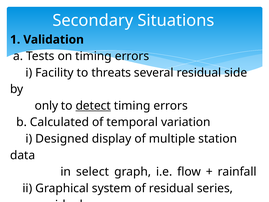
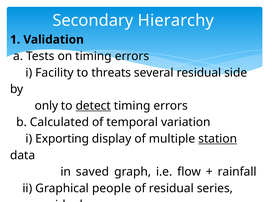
Situations: Situations -> Hierarchy
Designed: Designed -> Exporting
station underline: none -> present
select: select -> saved
system: system -> people
